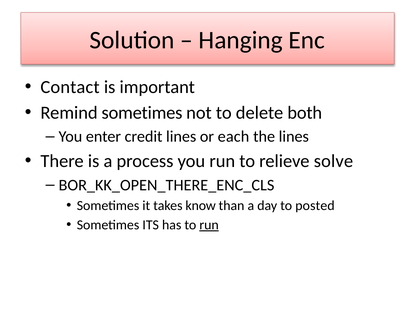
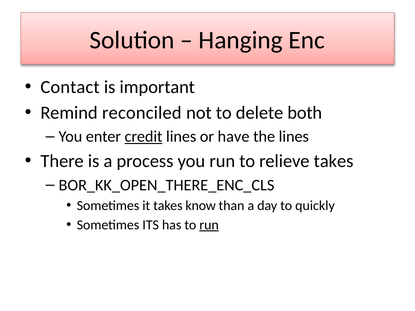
Remind sometimes: sometimes -> reconciled
credit underline: none -> present
each: each -> have
relieve solve: solve -> takes
posted: posted -> quickly
